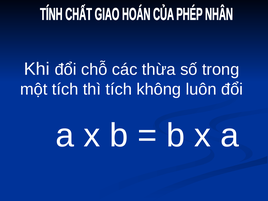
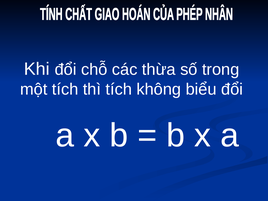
luôn: luôn -> biểu
